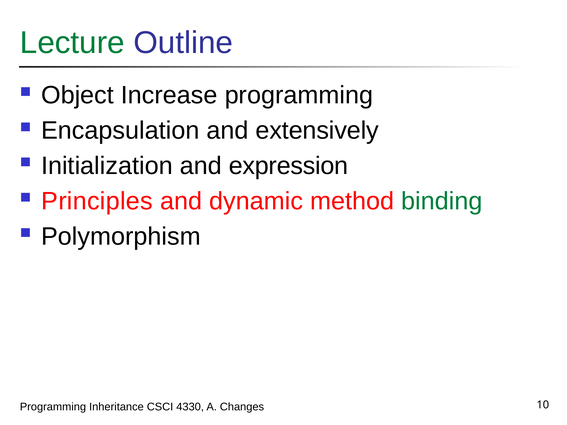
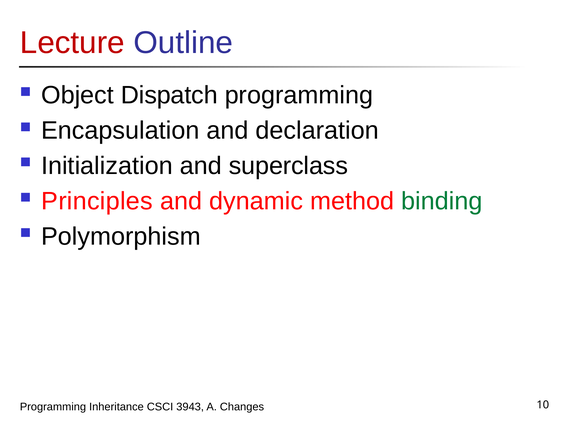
Lecture colour: green -> red
Increase: Increase -> Dispatch
extensively: extensively -> declaration
expression: expression -> superclass
4330: 4330 -> 3943
